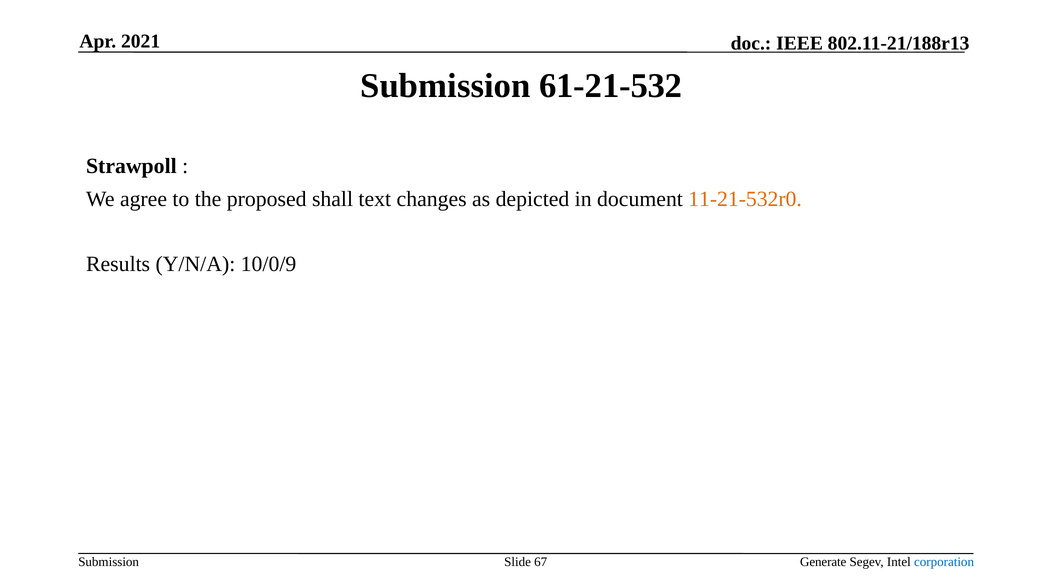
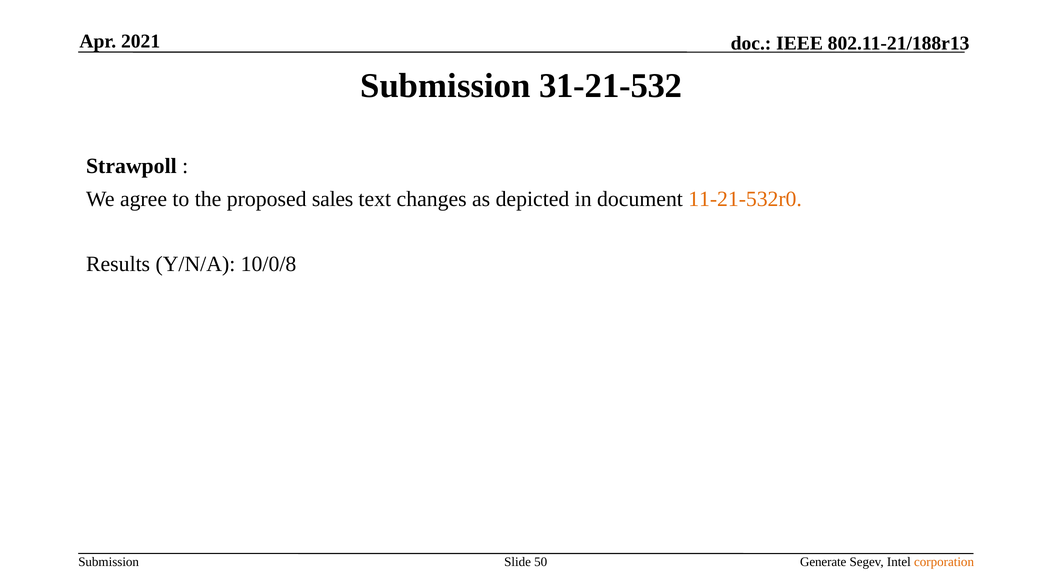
61-21-532: 61-21-532 -> 31-21-532
shall: shall -> sales
10/0/9: 10/0/9 -> 10/0/8
67: 67 -> 50
corporation colour: blue -> orange
